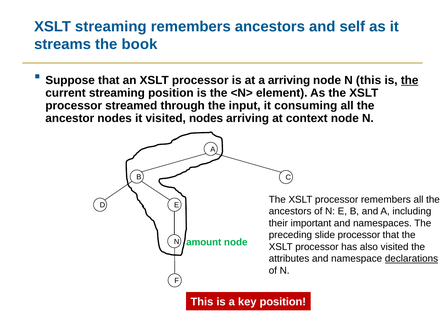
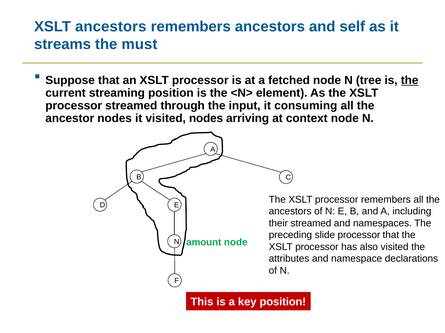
XSLT streaming: streaming -> ancestors
book: book -> must
a arriving: arriving -> fetched
node N this: this -> tree
their important: important -> streamed
declarations underline: present -> none
